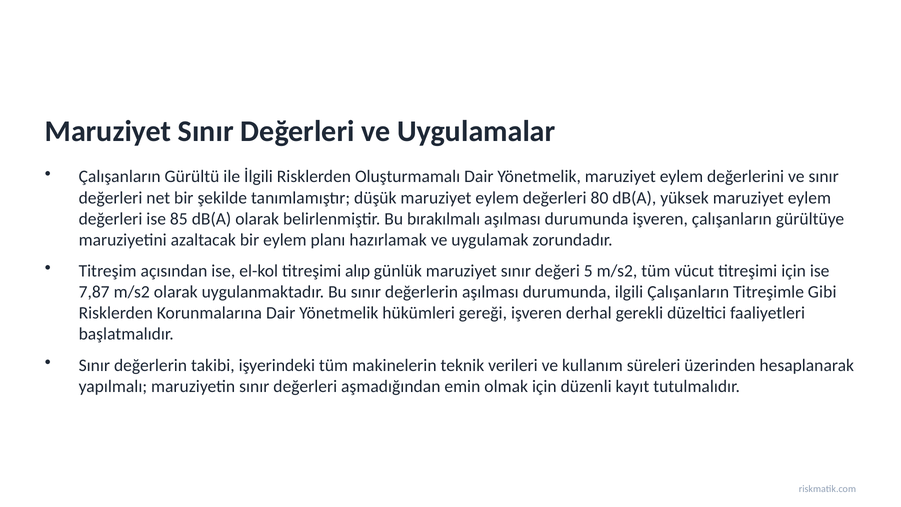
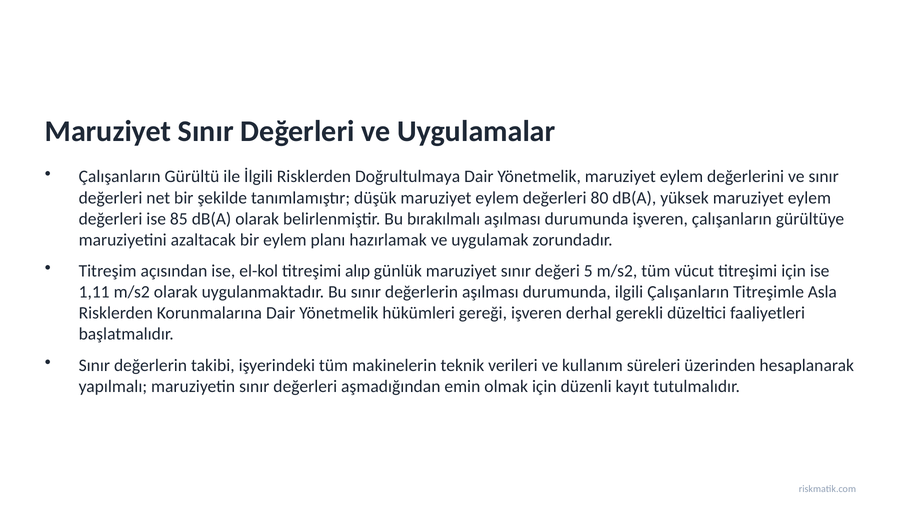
Oluşturmamalı: Oluşturmamalı -> Doğrultulmaya
7,87: 7,87 -> 1,11
Gibi: Gibi -> Asla
